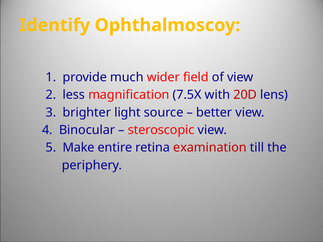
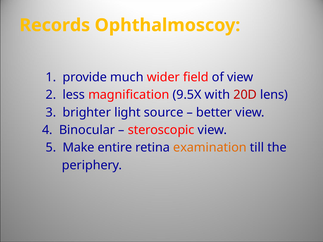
Identify: Identify -> Records
7.5X: 7.5X -> 9.5X
examination colour: red -> orange
